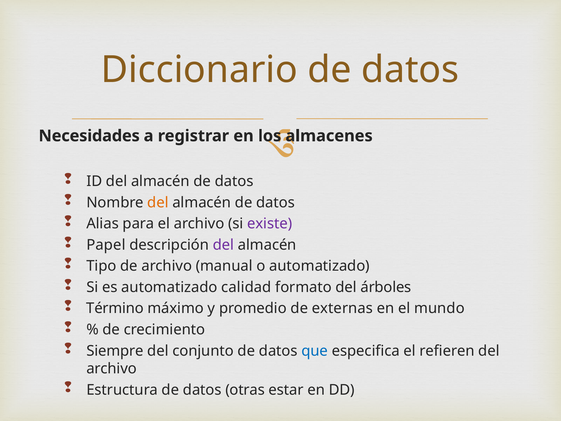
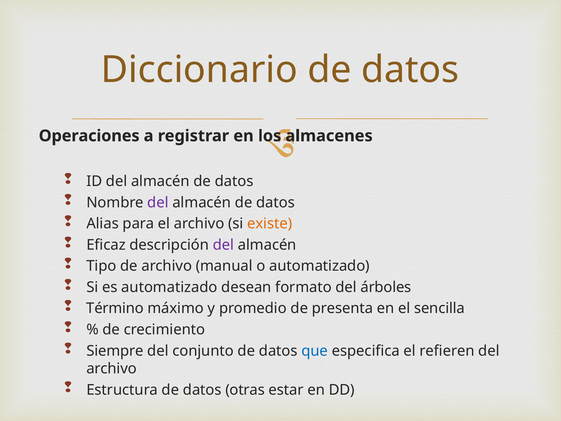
Necesidades: Necesidades -> Operaciones
del at (158, 202) colour: orange -> purple
existe colour: purple -> orange
Papel: Papel -> Eficaz
calidad: calidad -> desean
externas: externas -> presenta
mundo: mundo -> sencilla
